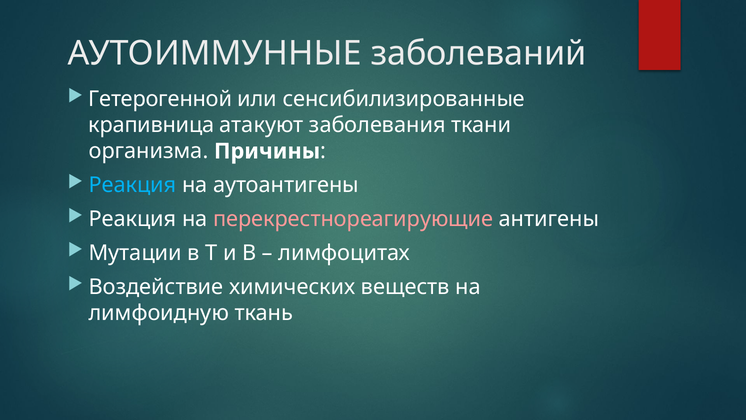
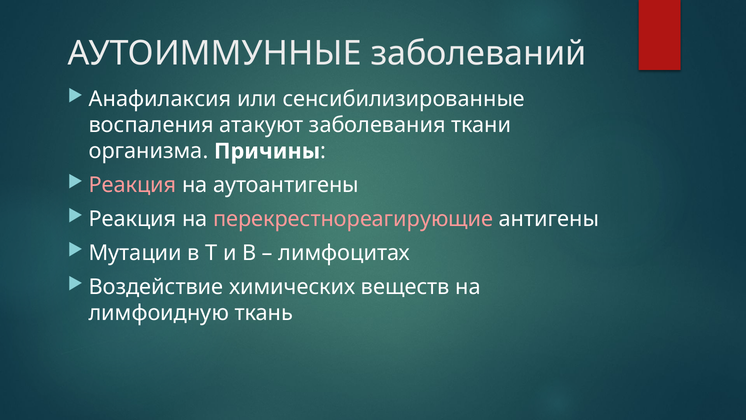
Гетерогенной: Гетерогенной -> Анафилаксия
крапивница: крапивница -> воспаления
Реакция at (133, 185) colour: light blue -> pink
